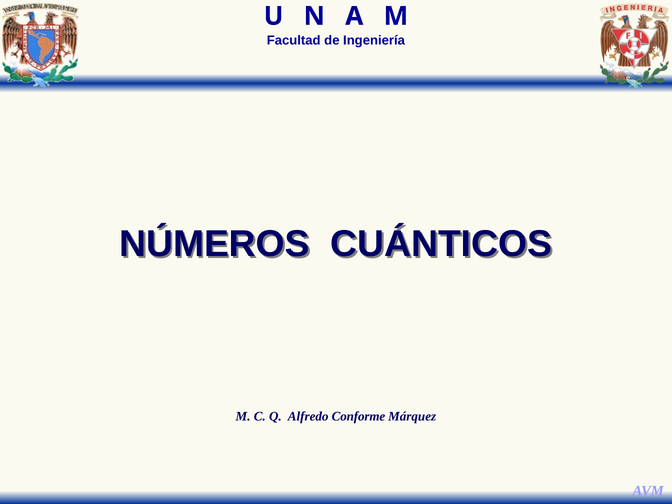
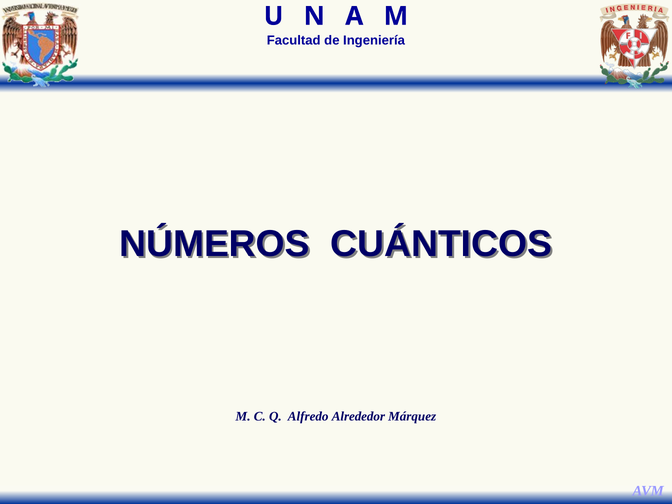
Conforme: Conforme -> Alrededor
